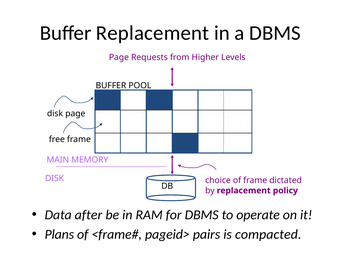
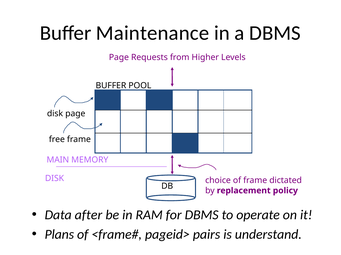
Buffer Replacement: Replacement -> Maintenance
compacted: compacted -> understand
